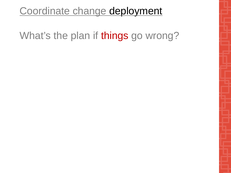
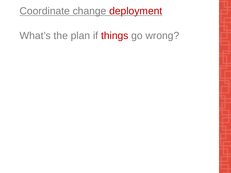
deployment colour: black -> red
